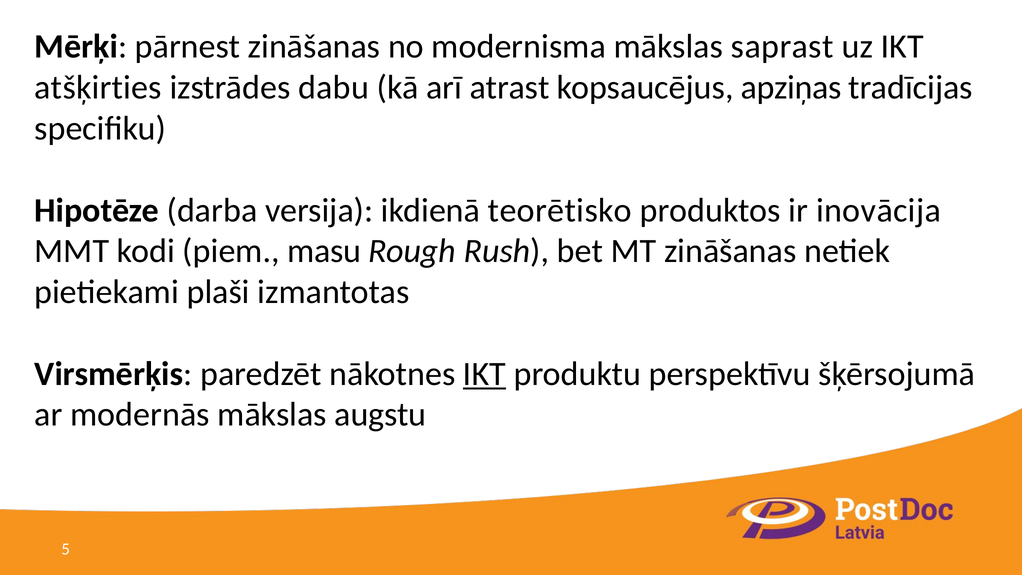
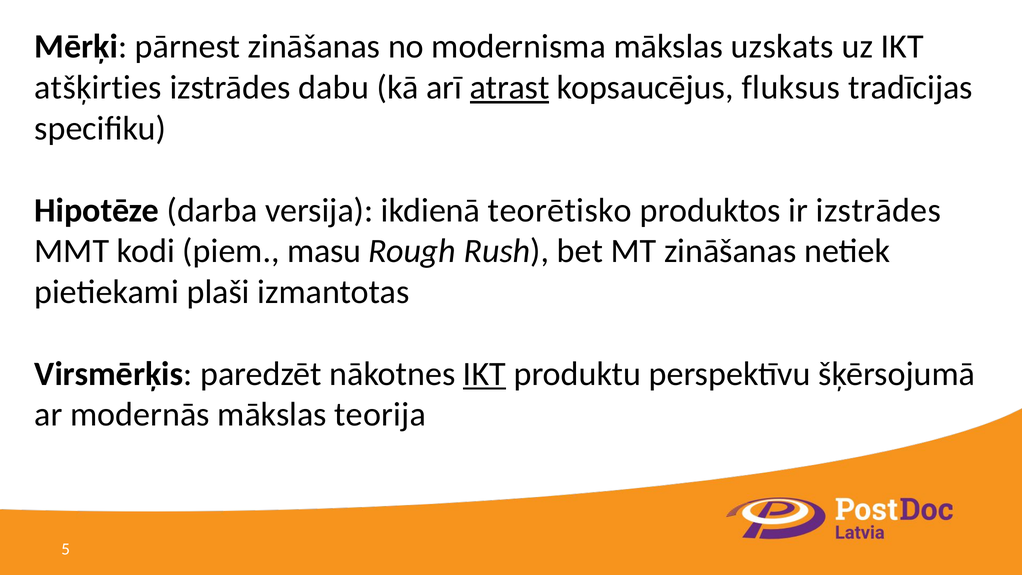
saprast: saprast -> uzskats
atrast underline: none -> present
apziņas: apziņas -> fluksus
ir inovācija: inovācija -> izstrādes
augstu: augstu -> teorija
